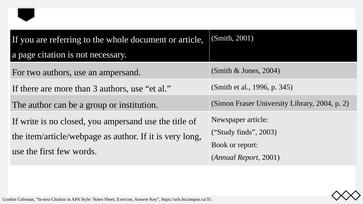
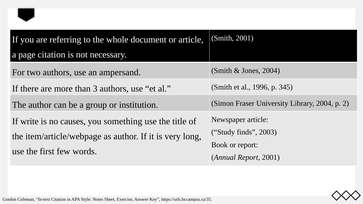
closed: closed -> causes
you ampersand: ampersand -> something
